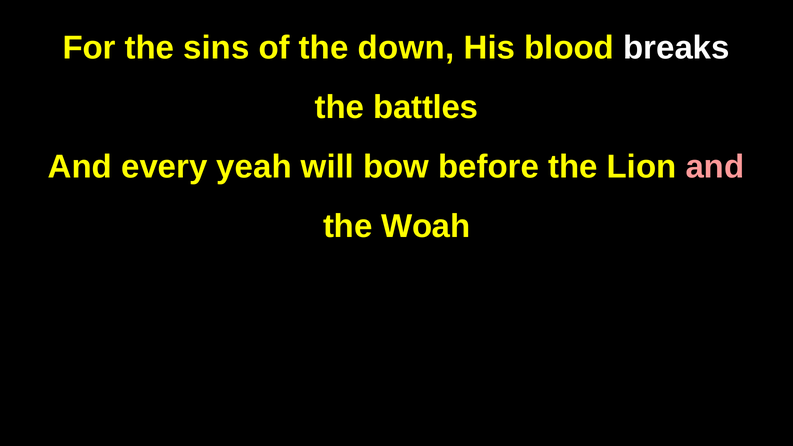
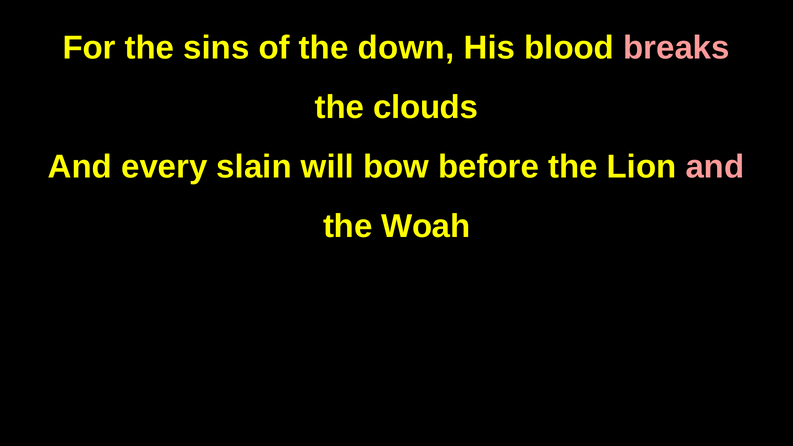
breaks colour: white -> pink
battles: battles -> clouds
yeah: yeah -> slain
